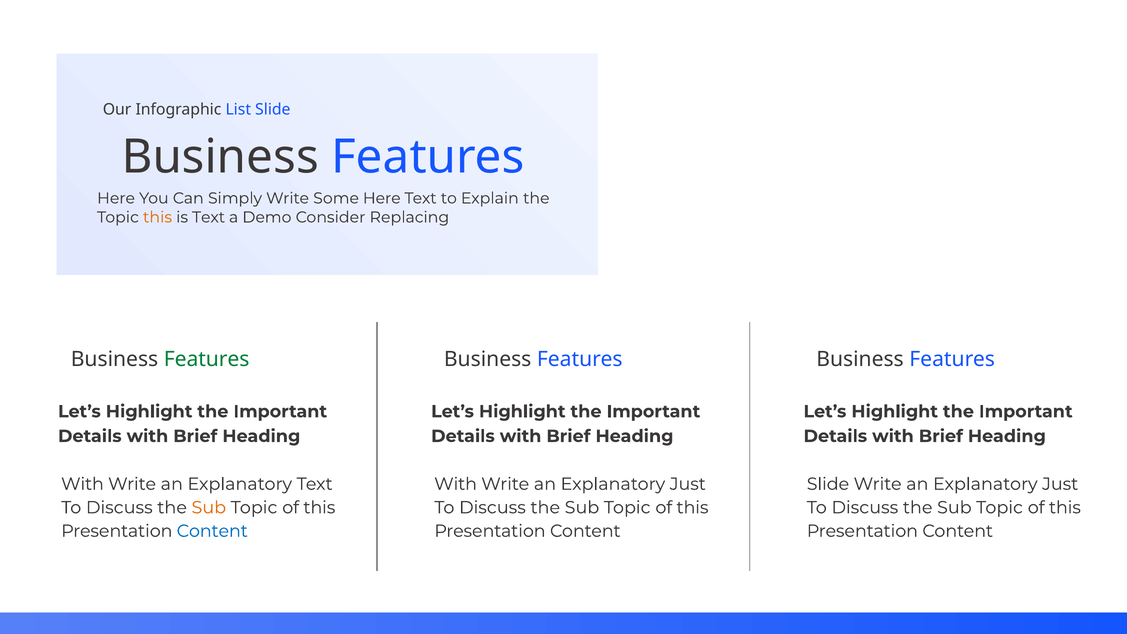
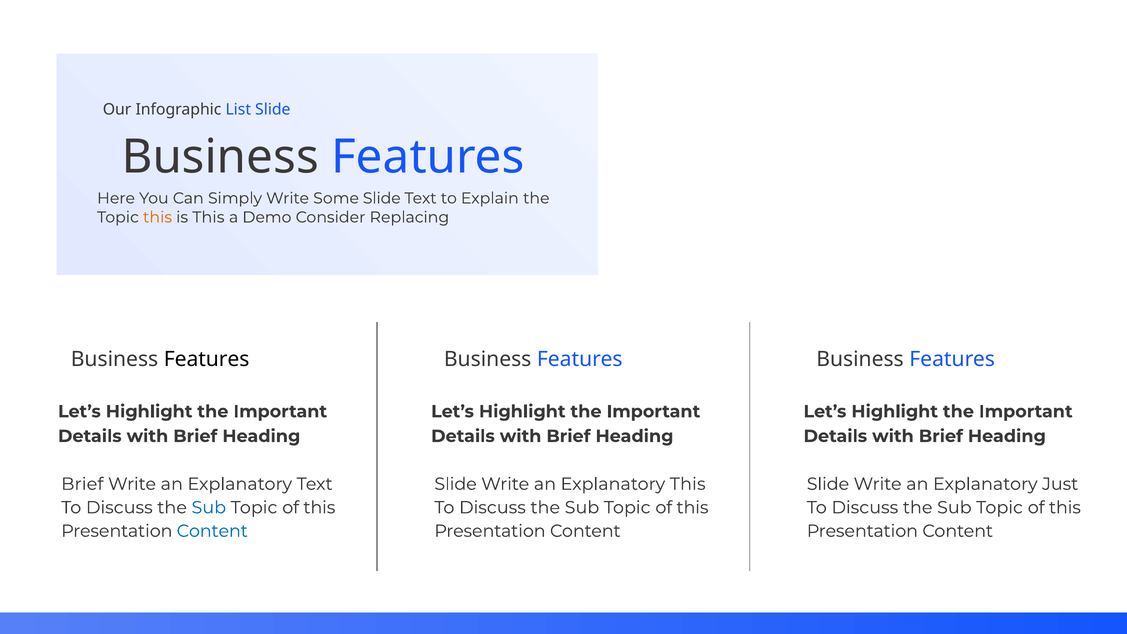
Some Here: Here -> Slide
is Text: Text -> This
Features at (207, 359) colour: green -> black
With at (82, 484): With -> Brief
With at (456, 484): With -> Slide
Just at (688, 484): Just -> This
Sub at (209, 507) colour: orange -> blue
